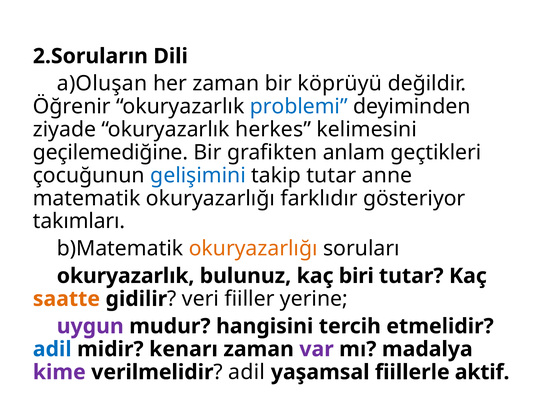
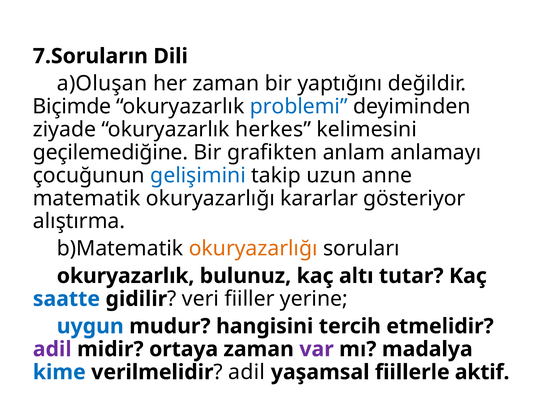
2.Soruların: 2.Soruların -> 7.Soruların
köprüyü: köprüyü -> yaptığını
Öğrenir: Öğrenir -> Biçimde
geçtikleri: geçtikleri -> anlamayı
takip tutar: tutar -> uzun
farklıdır: farklıdır -> kararlar
takımları: takımları -> alıştırma
biri: biri -> altı
saatte colour: orange -> blue
uygun colour: purple -> blue
adil at (52, 349) colour: blue -> purple
kenarı: kenarı -> ortaya
kime colour: purple -> blue
